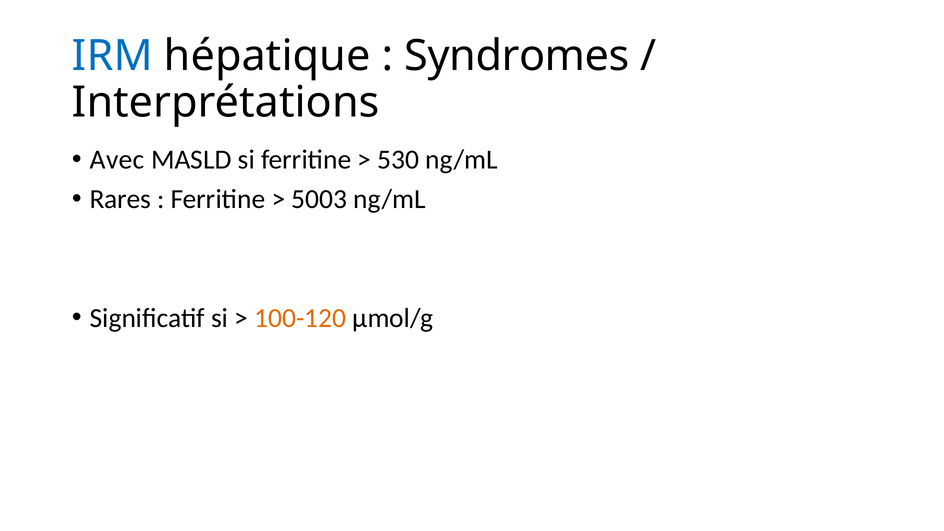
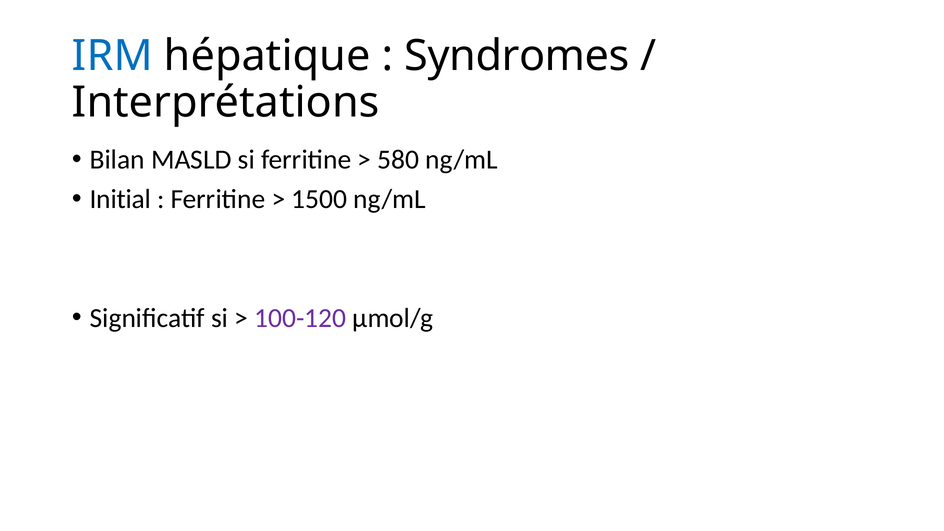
Avec: Avec -> Bilan
530: 530 -> 580
Rares: Rares -> Initial
5003: 5003 -> 1500
100-120 colour: orange -> purple
